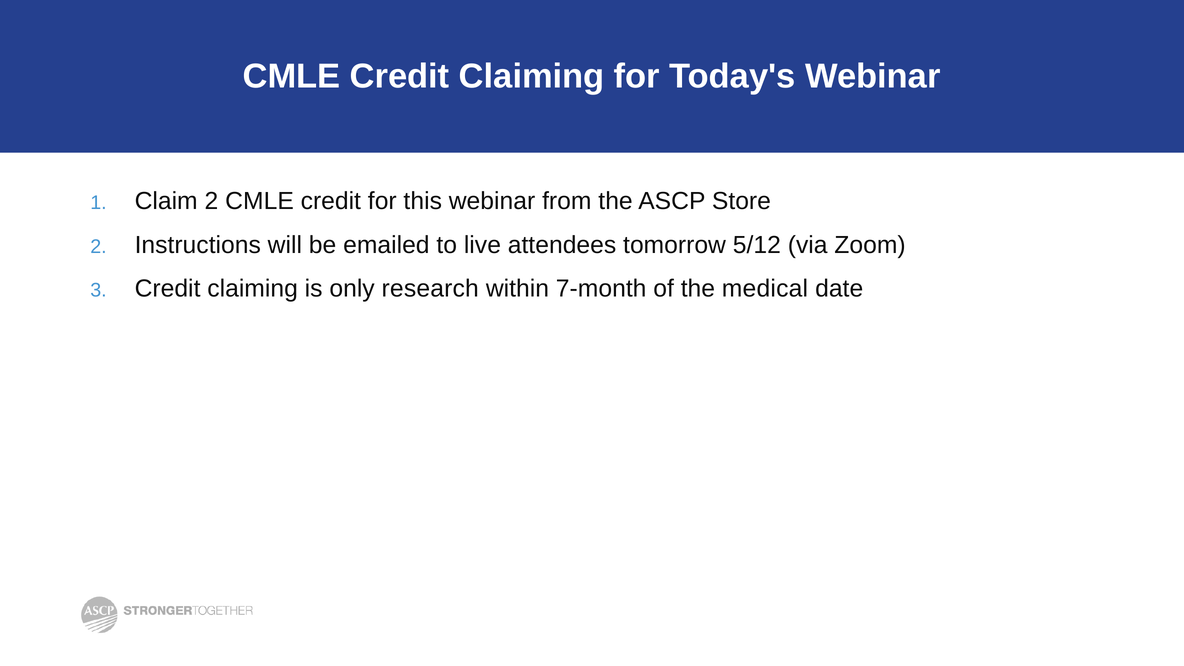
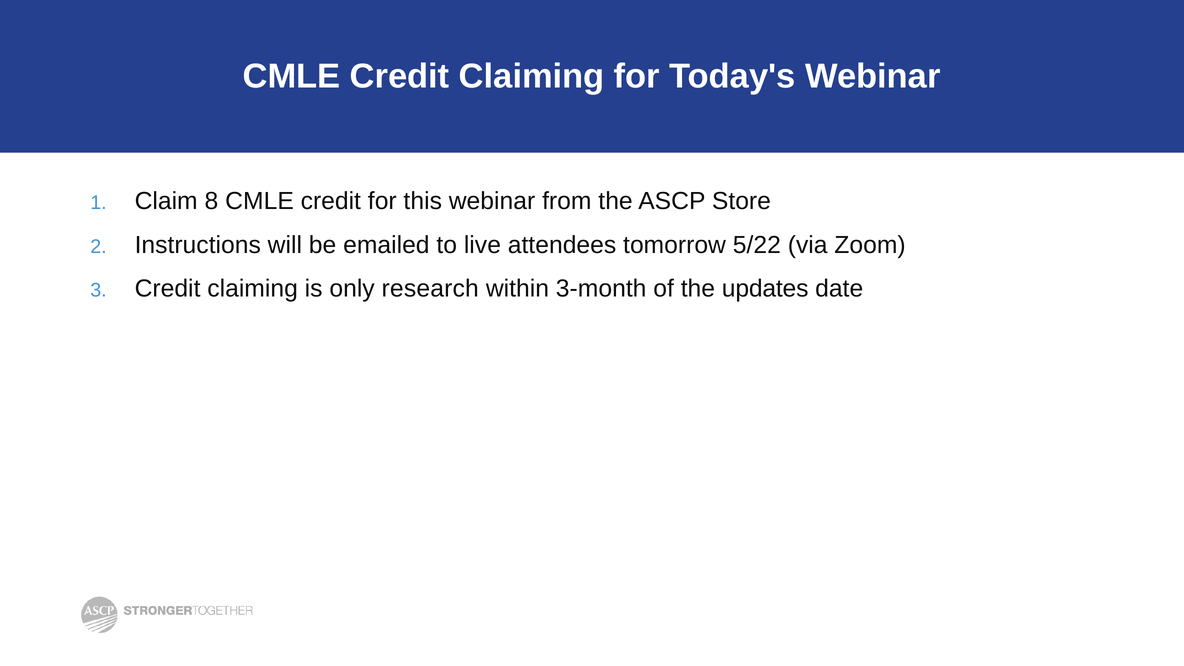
Claim 2: 2 -> 8
5/12: 5/12 -> 5/22
7-month: 7-month -> 3-month
medical: medical -> updates
